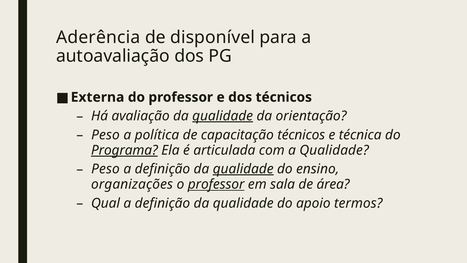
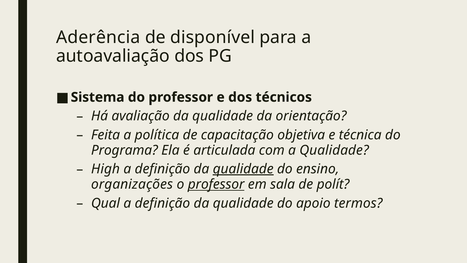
Externa: Externa -> Sistema
qualidade at (223, 116) underline: present -> none
Peso at (105, 135): Peso -> Feita
capacitação técnicos: técnicos -> objetiva
Programa underline: present -> none
Peso at (105, 169): Peso -> High
área: área -> polít
